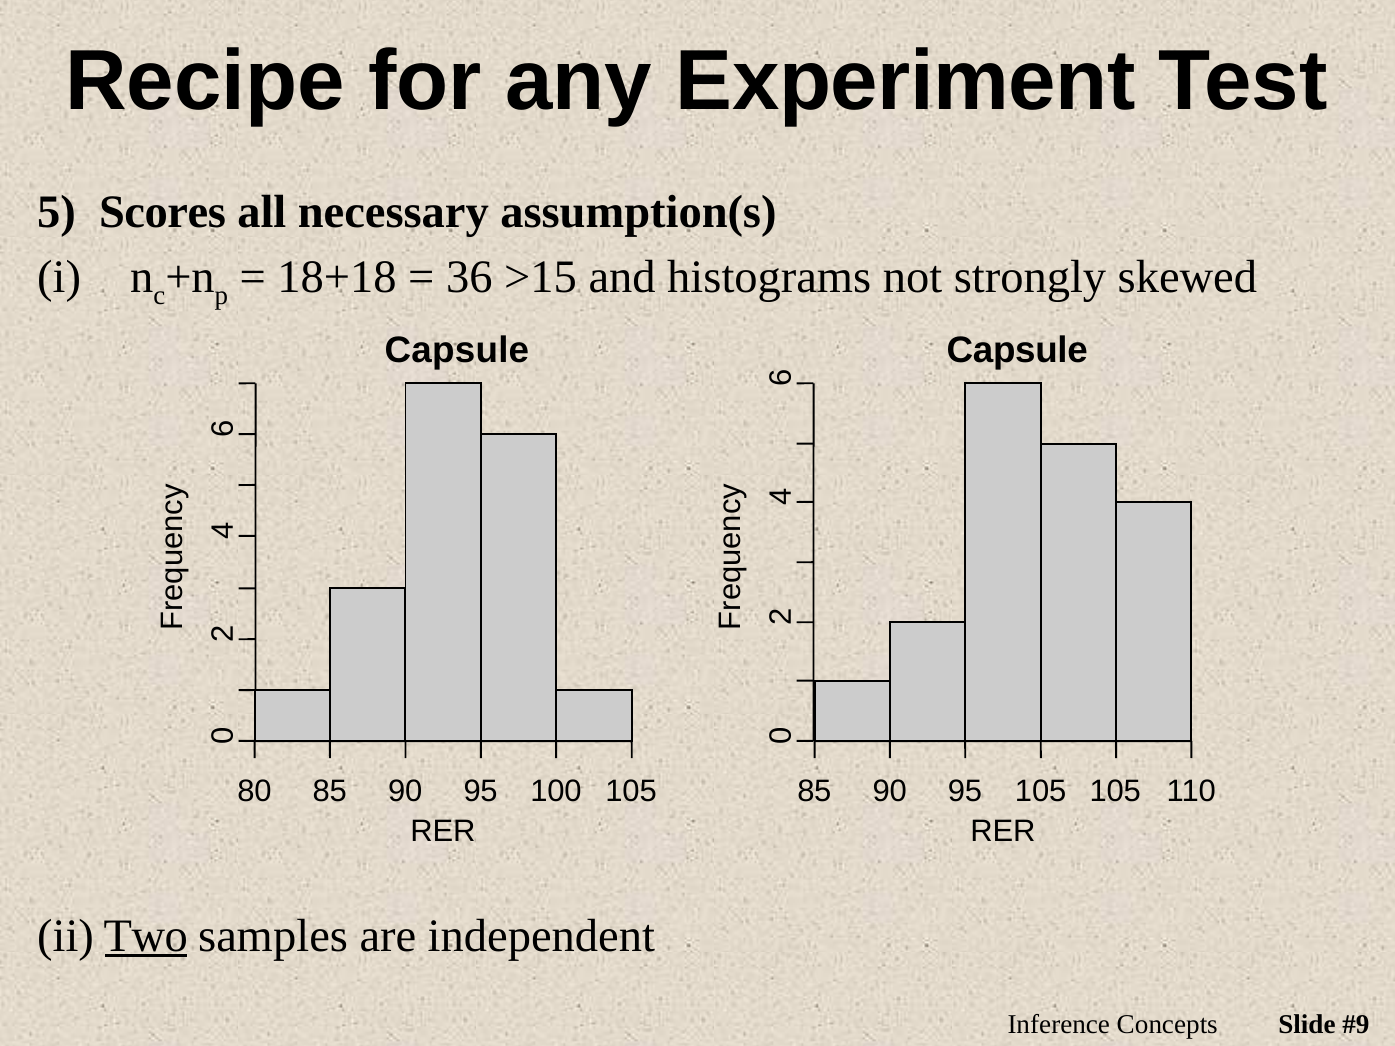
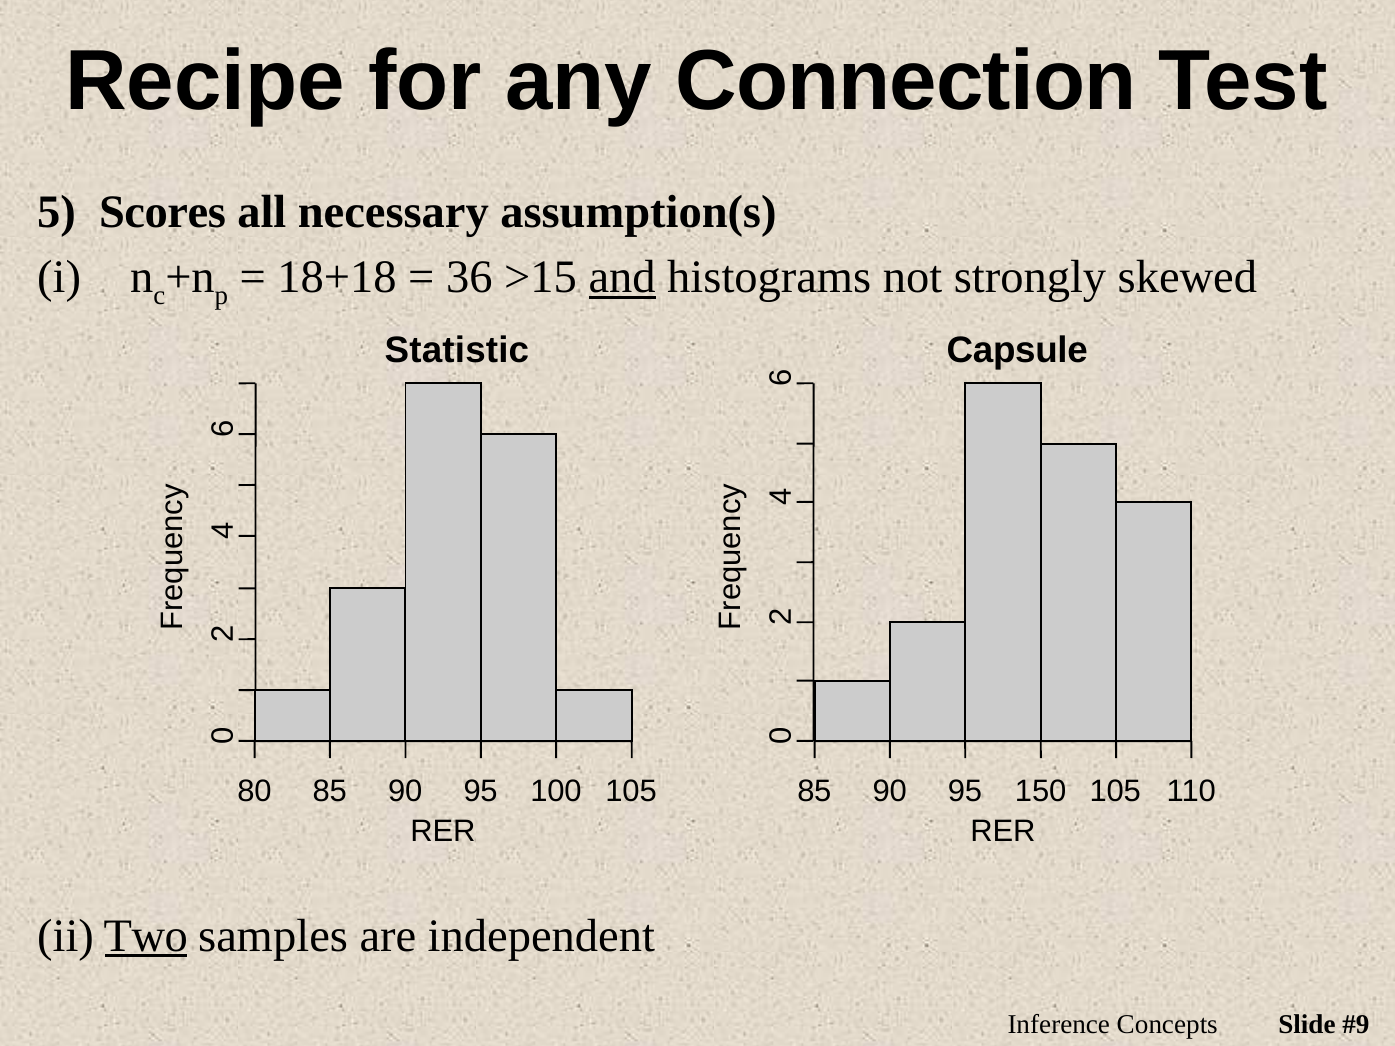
Experiment: Experiment -> Connection
and underline: none -> present
Capsule at (457, 350): Capsule -> Statistic
95 105: 105 -> 150
